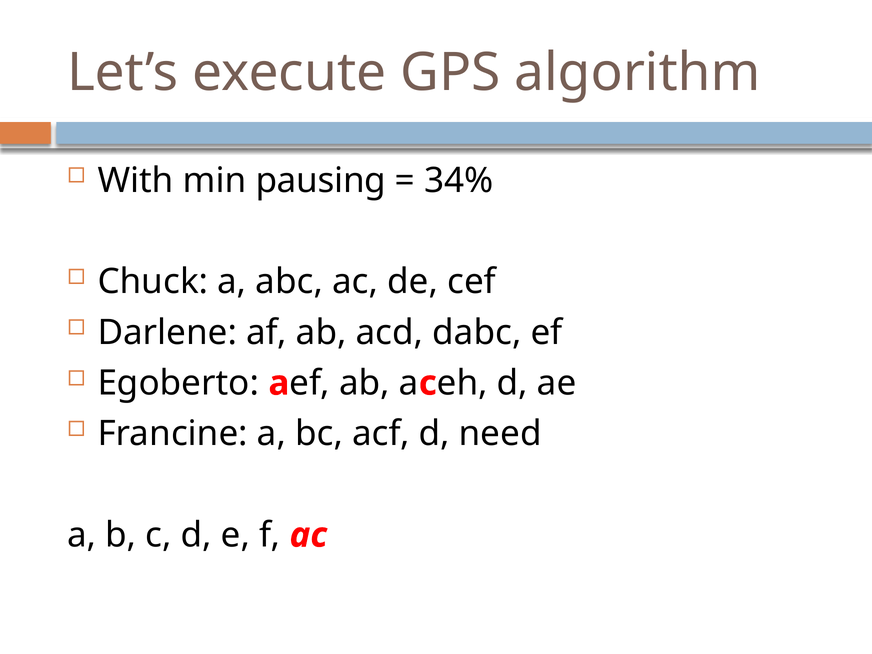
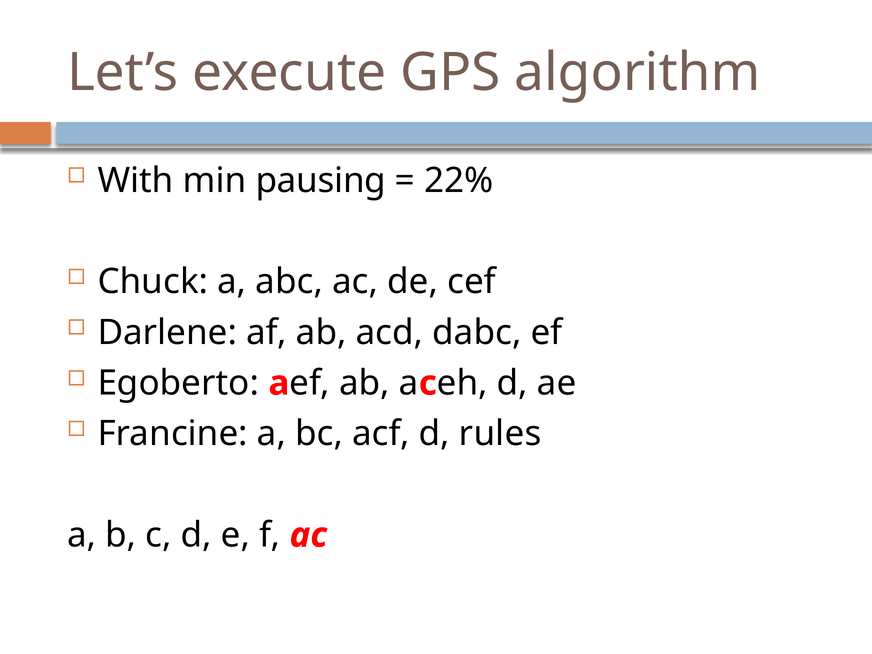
34%: 34% -> 22%
need: need -> rules
